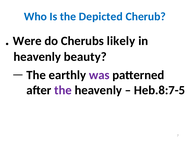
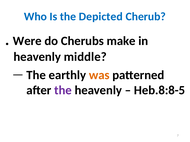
likely: likely -> make
beauty: beauty -> middle
was colour: purple -> orange
Heb.8:7-5: Heb.8:7-5 -> Heb.8:8-5
